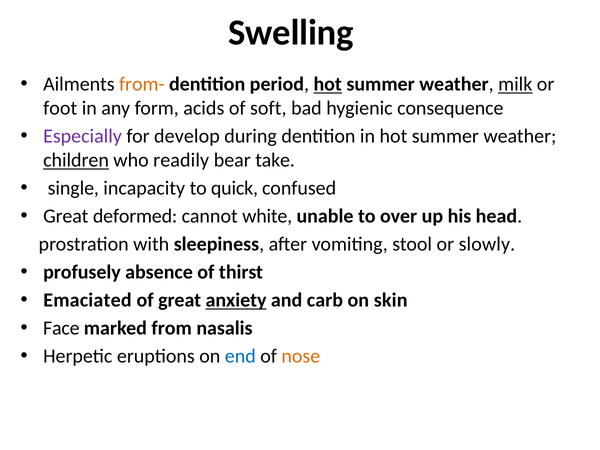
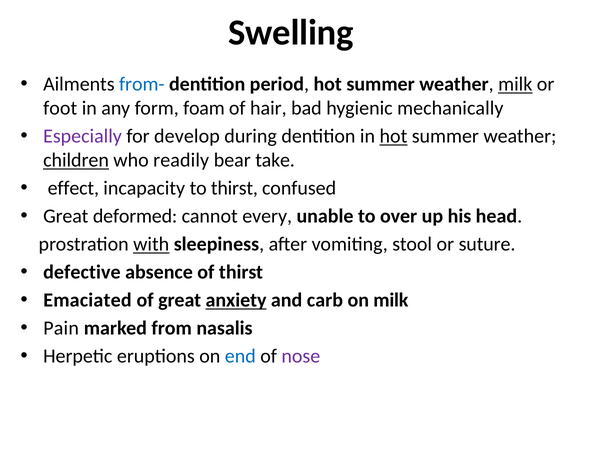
from- colour: orange -> blue
hot at (328, 84) underline: present -> none
acids: acids -> foam
soft: soft -> hair
consequence: consequence -> mechanically
hot at (393, 136) underline: none -> present
single: single -> effect
to quick: quick -> thirst
white: white -> every
with underline: none -> present
slowly: slowly -> suture
profusely: profusely -> defective
on skin: skin -> milk
Face: Face -> Pain
nose colour: orange -> purple
